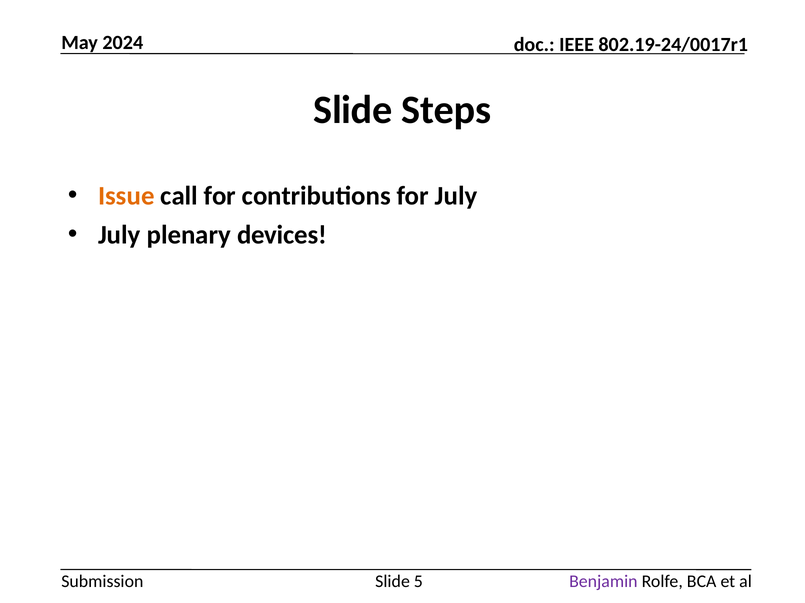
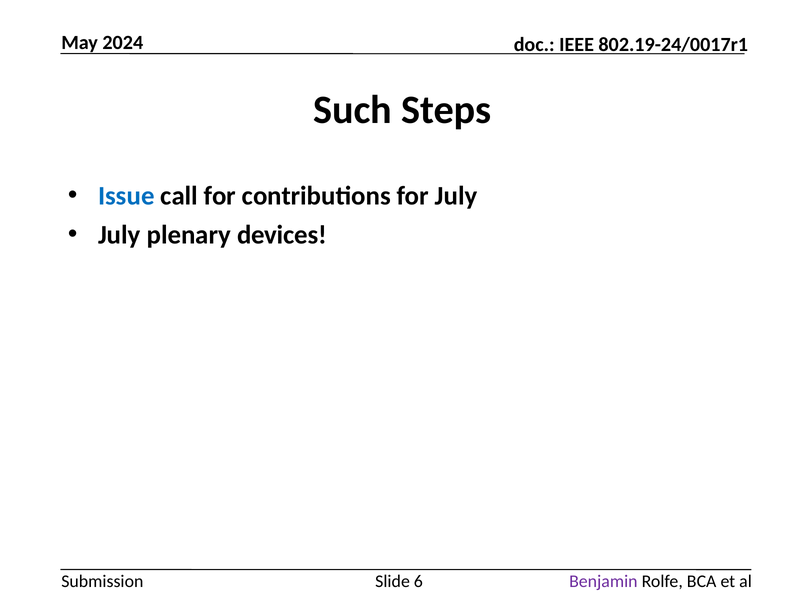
Slide at (353, 110): Slide -> Such
Issue colour: orange -> blue
5: 5 -> 6
